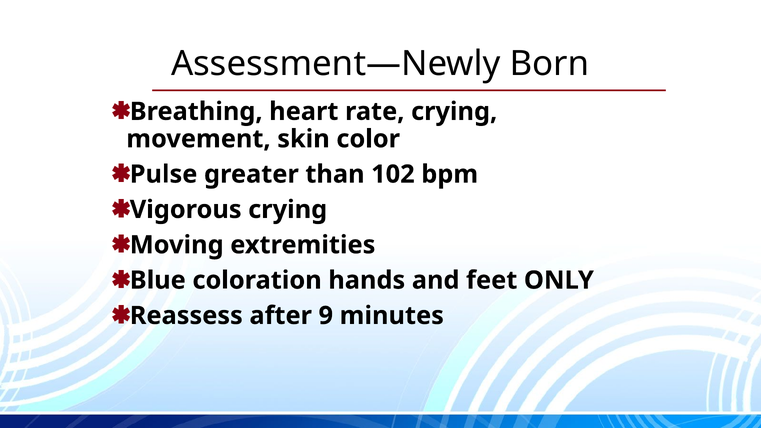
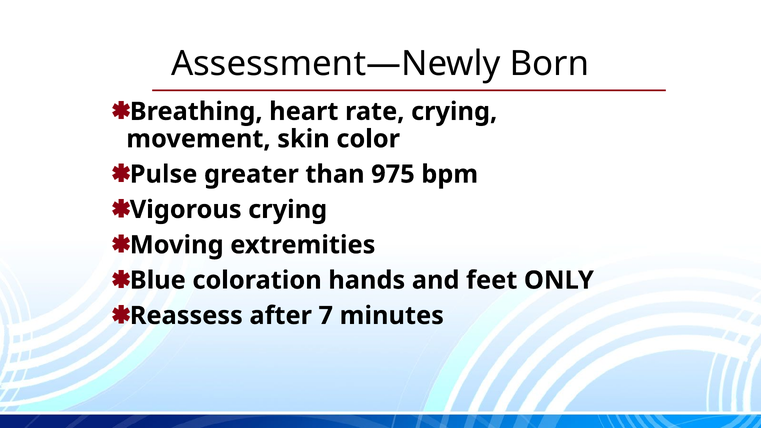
102: 102 -> 975
9: 9 -> 7
